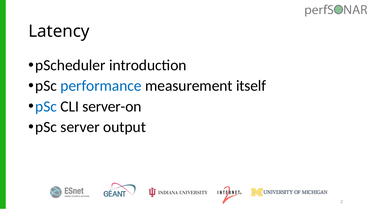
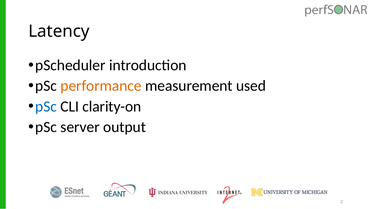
performance colour: blue -> orange
itself: itself -> used
server-on: server-on -> clarity-on
